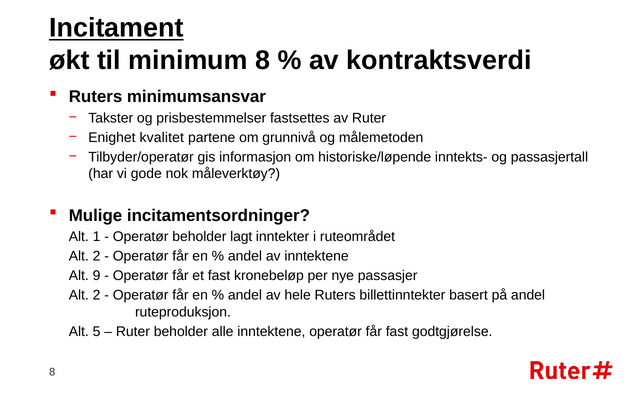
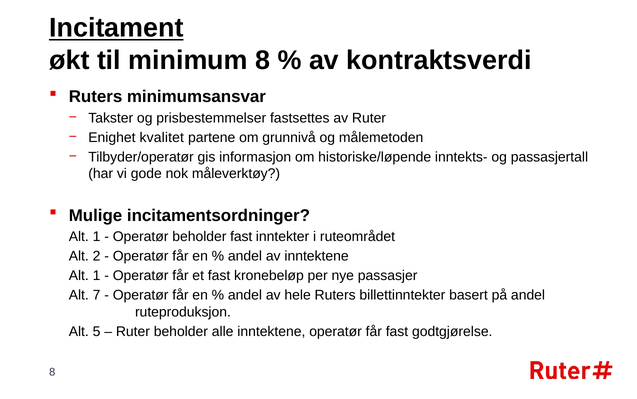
beholder lagt: lagt -> fast
9 at (97, 275): 9 -> 1
2 at (97, 295): 2 -> 7
